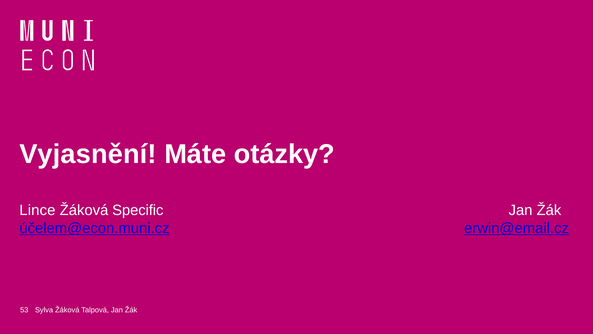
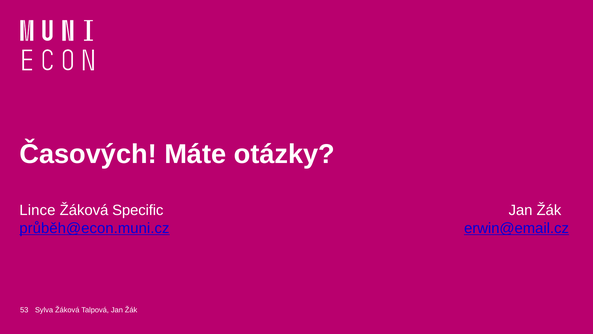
Vyjasnění: Vyjasnění -> Časových
účelem@econ.muni.cz: účelem@econ.muni.cz -> průběh@econ.muni.cz
